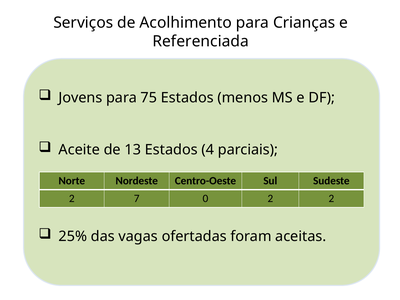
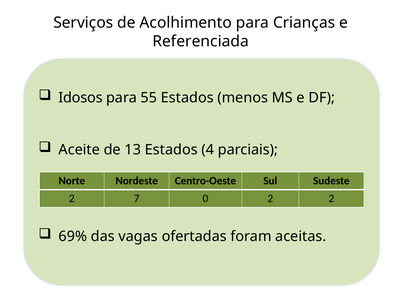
Jovens: Jovens -> Idosos
75: 75 -> 55
25%: 25% -> 69%
